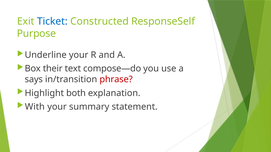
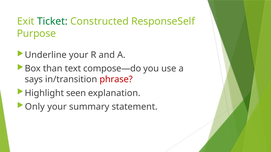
Ticket colour: blue -> green
their: their -> than
both: both -> seen
With: With -> Only
